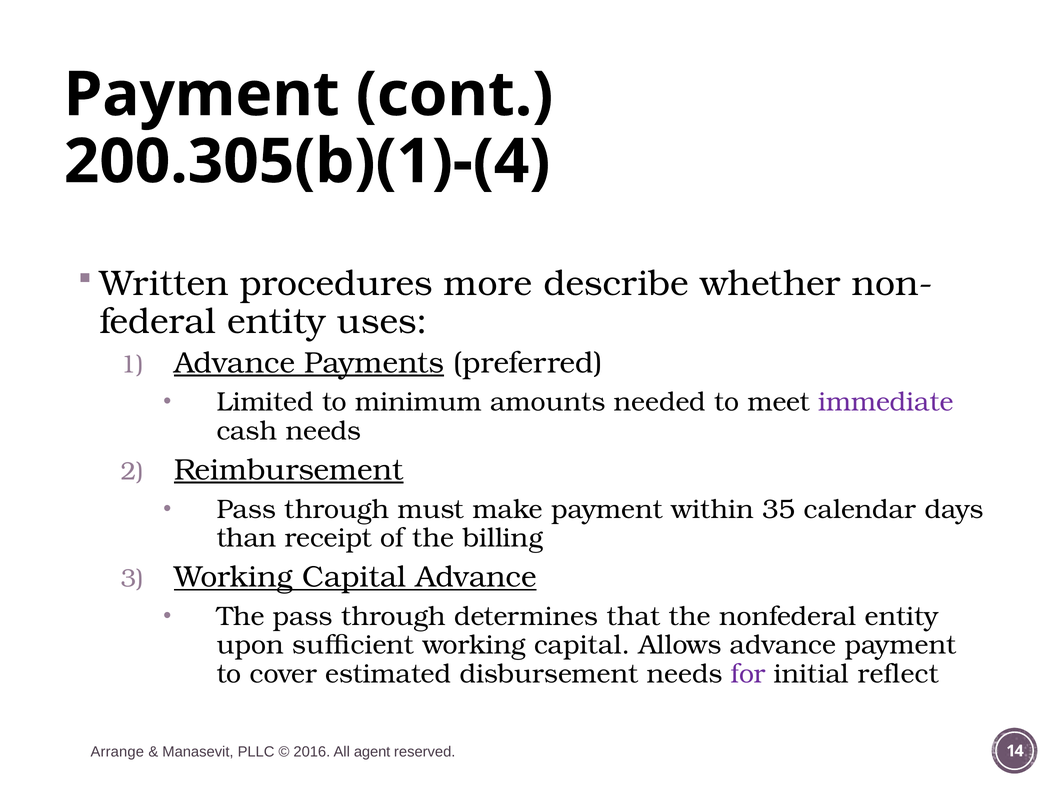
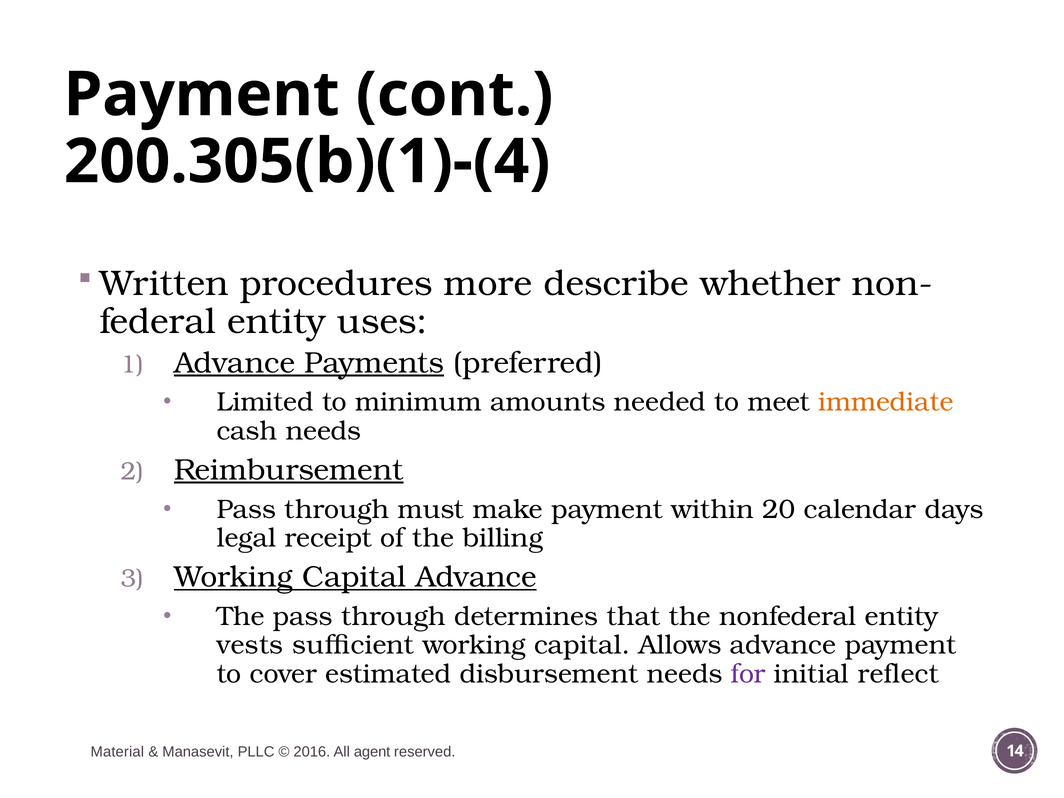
immediate colour: purple -> orange
35: 35 -> 20
than: than -> legal
upon: upon -> vests
Arrange: Arrange -> Material
